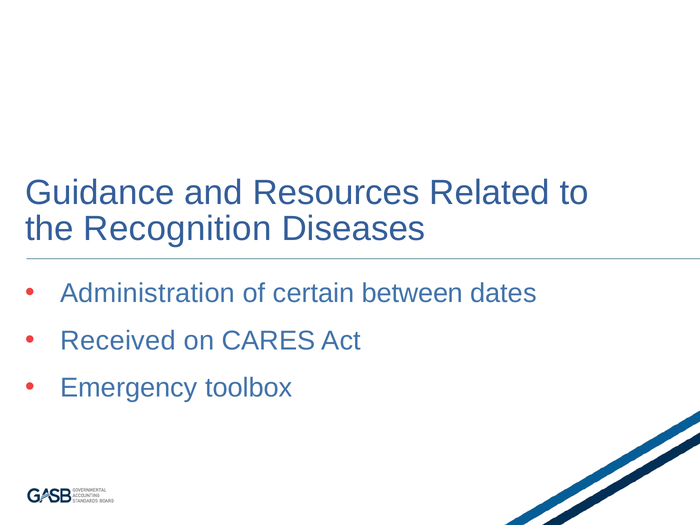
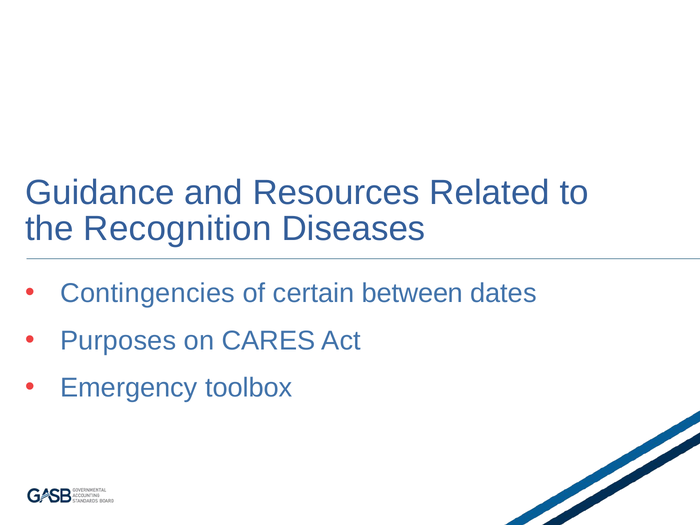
Administration: Administration -> Contingencies
Received: Received -> Purposes
